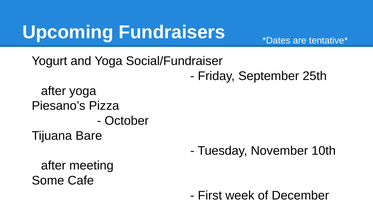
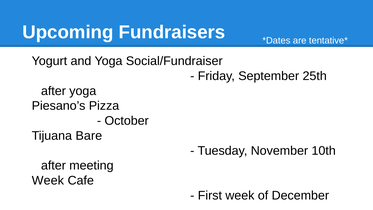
Some at (48, 180): Some -> Week
